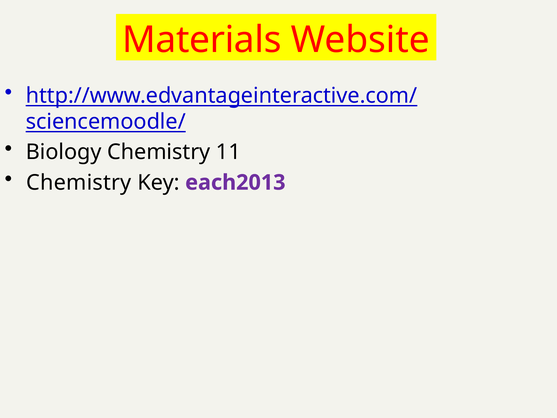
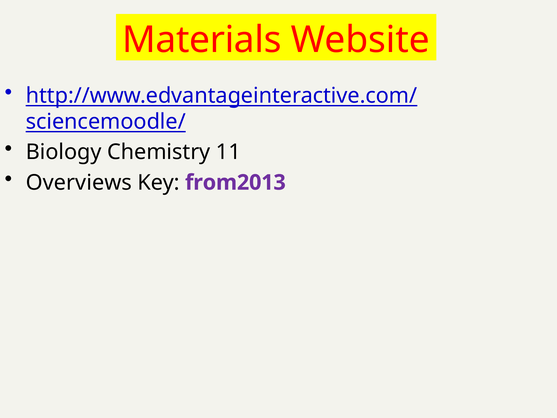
Chemistry at (79, 182): Chemistry -> Overviews
each2013: each2013 -> from2013
